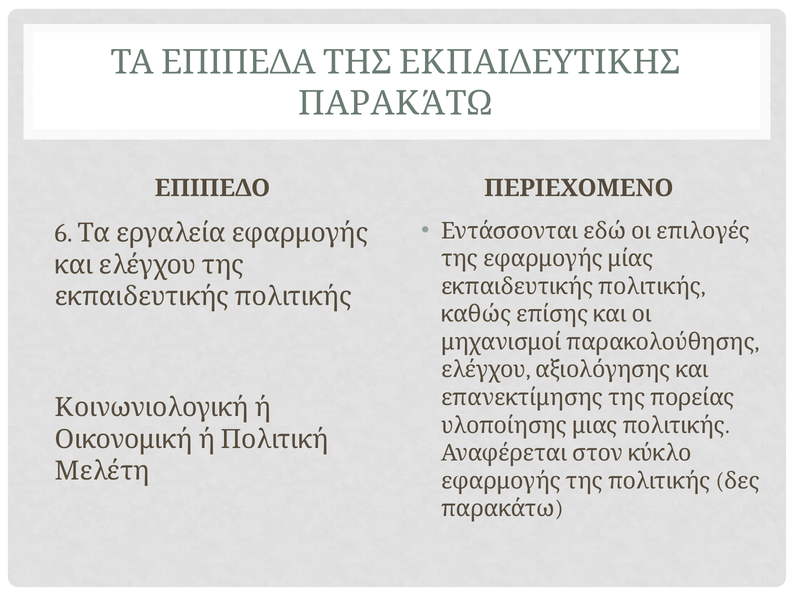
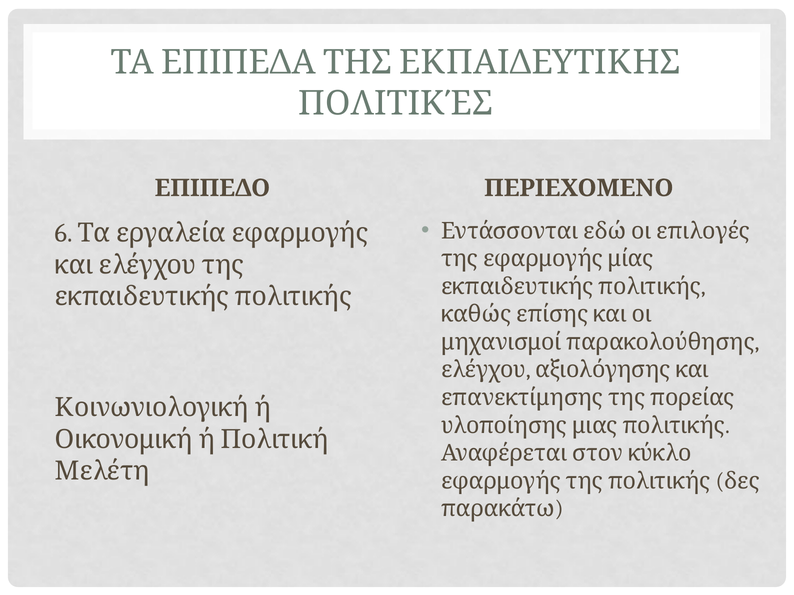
ΠΑΡΑΚΆΤΩ at (396, 103): ΠΑΡΑΚΆΤΩ -> ΠΟΛΙΤΙΚΈΣ
